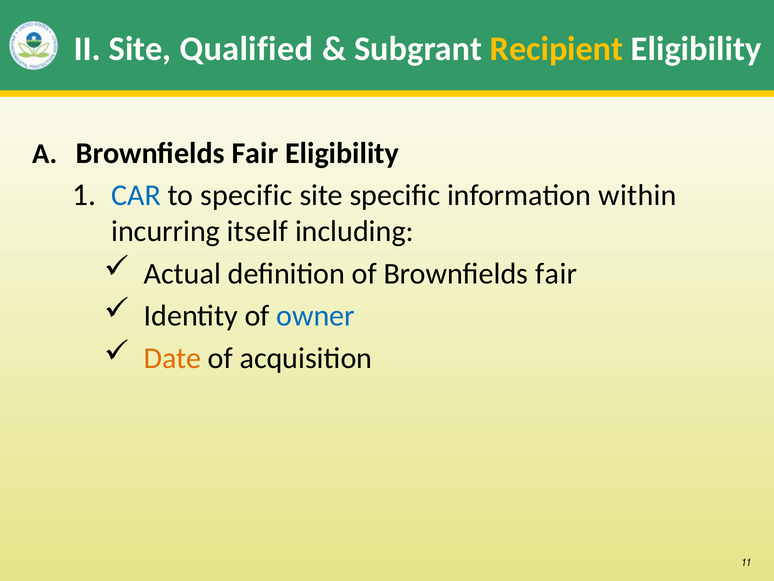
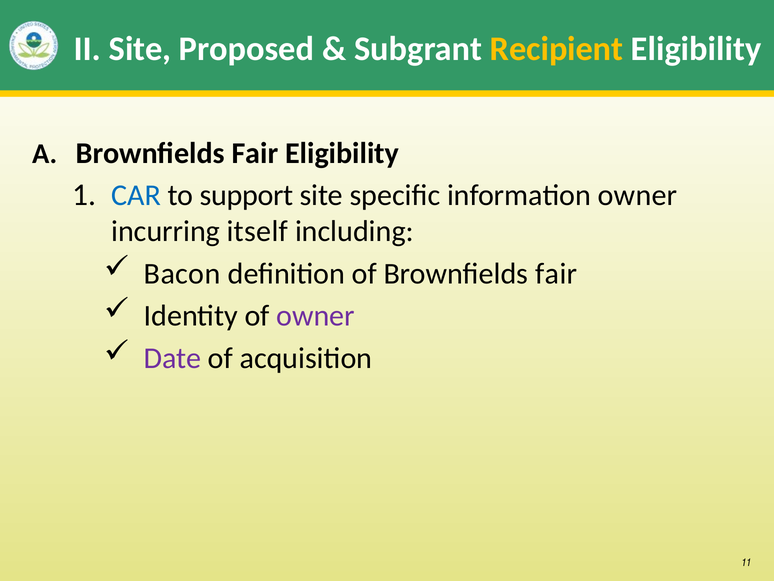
Qualified: Qualified -> Proposed
to specific: specific -> support
information within: within -> owner
Actual: Actual -> Bacon
owner at (316, 316) colour: blue -> purple
Date colour: orange -> purple
